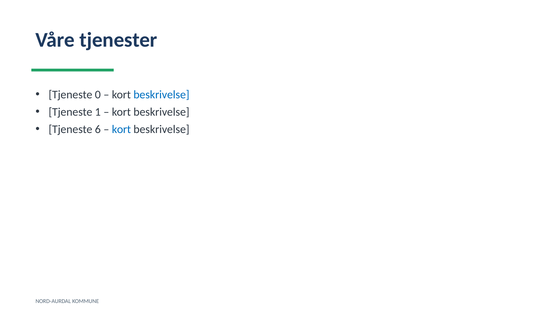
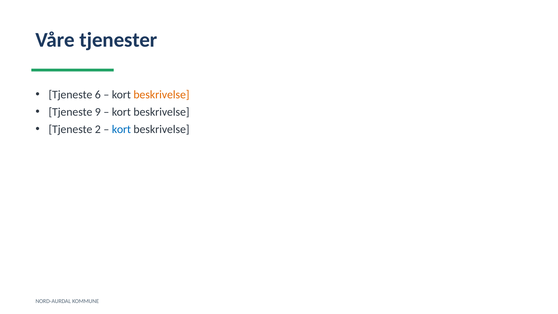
0: 0 -> 6
beskrivelse at (161, 95) colour: blue -> orange
1: 1 -> 9
6: 6 -> 2
